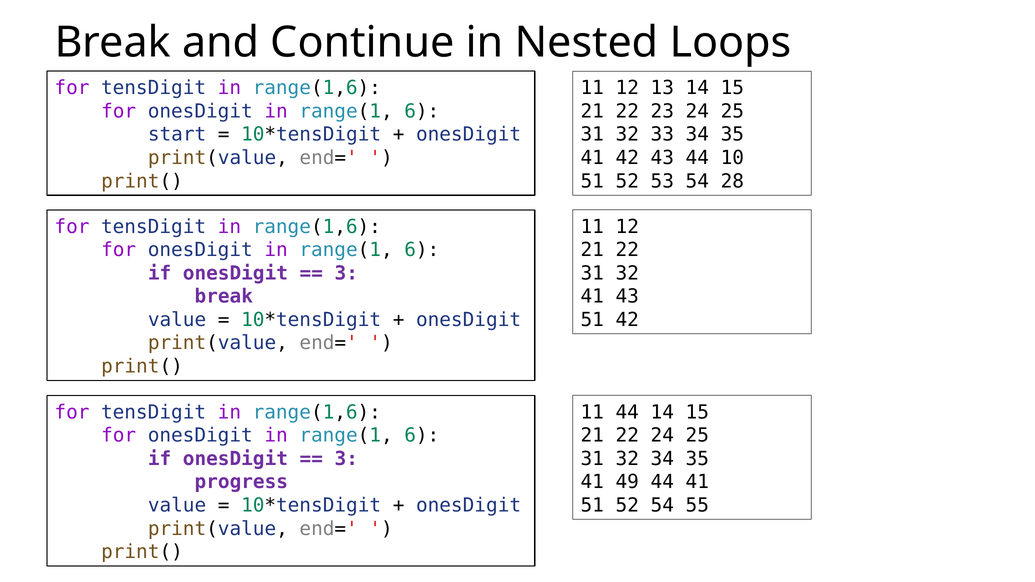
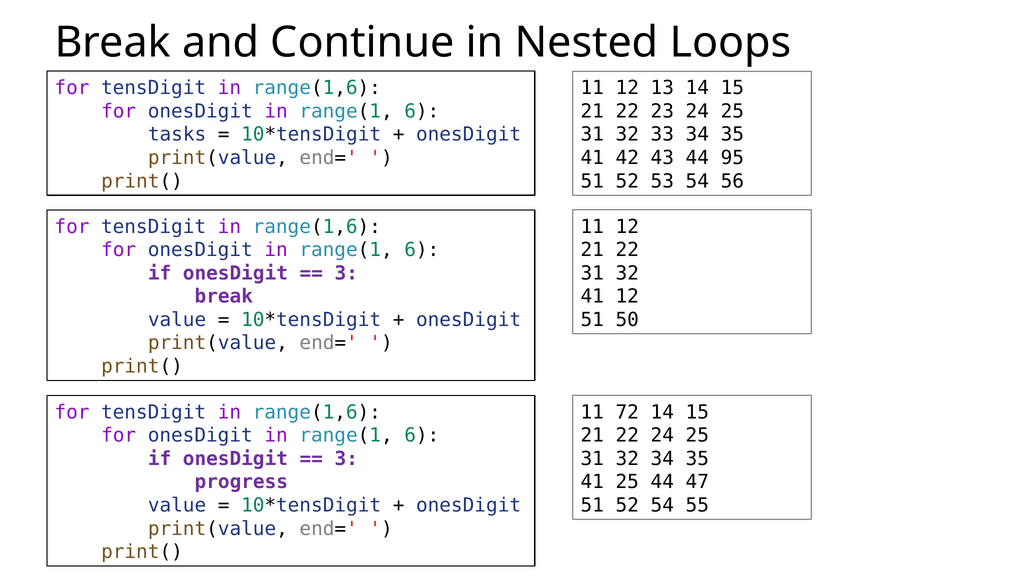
start: start -> tasks
10: 10 -> 95
28: 28 -> 56
41 43: 43 -> 12
51 42: 42 -> 50
11 44: 44 -> 72
41 49: 49 -> 25
44 41: 41 -> 47
